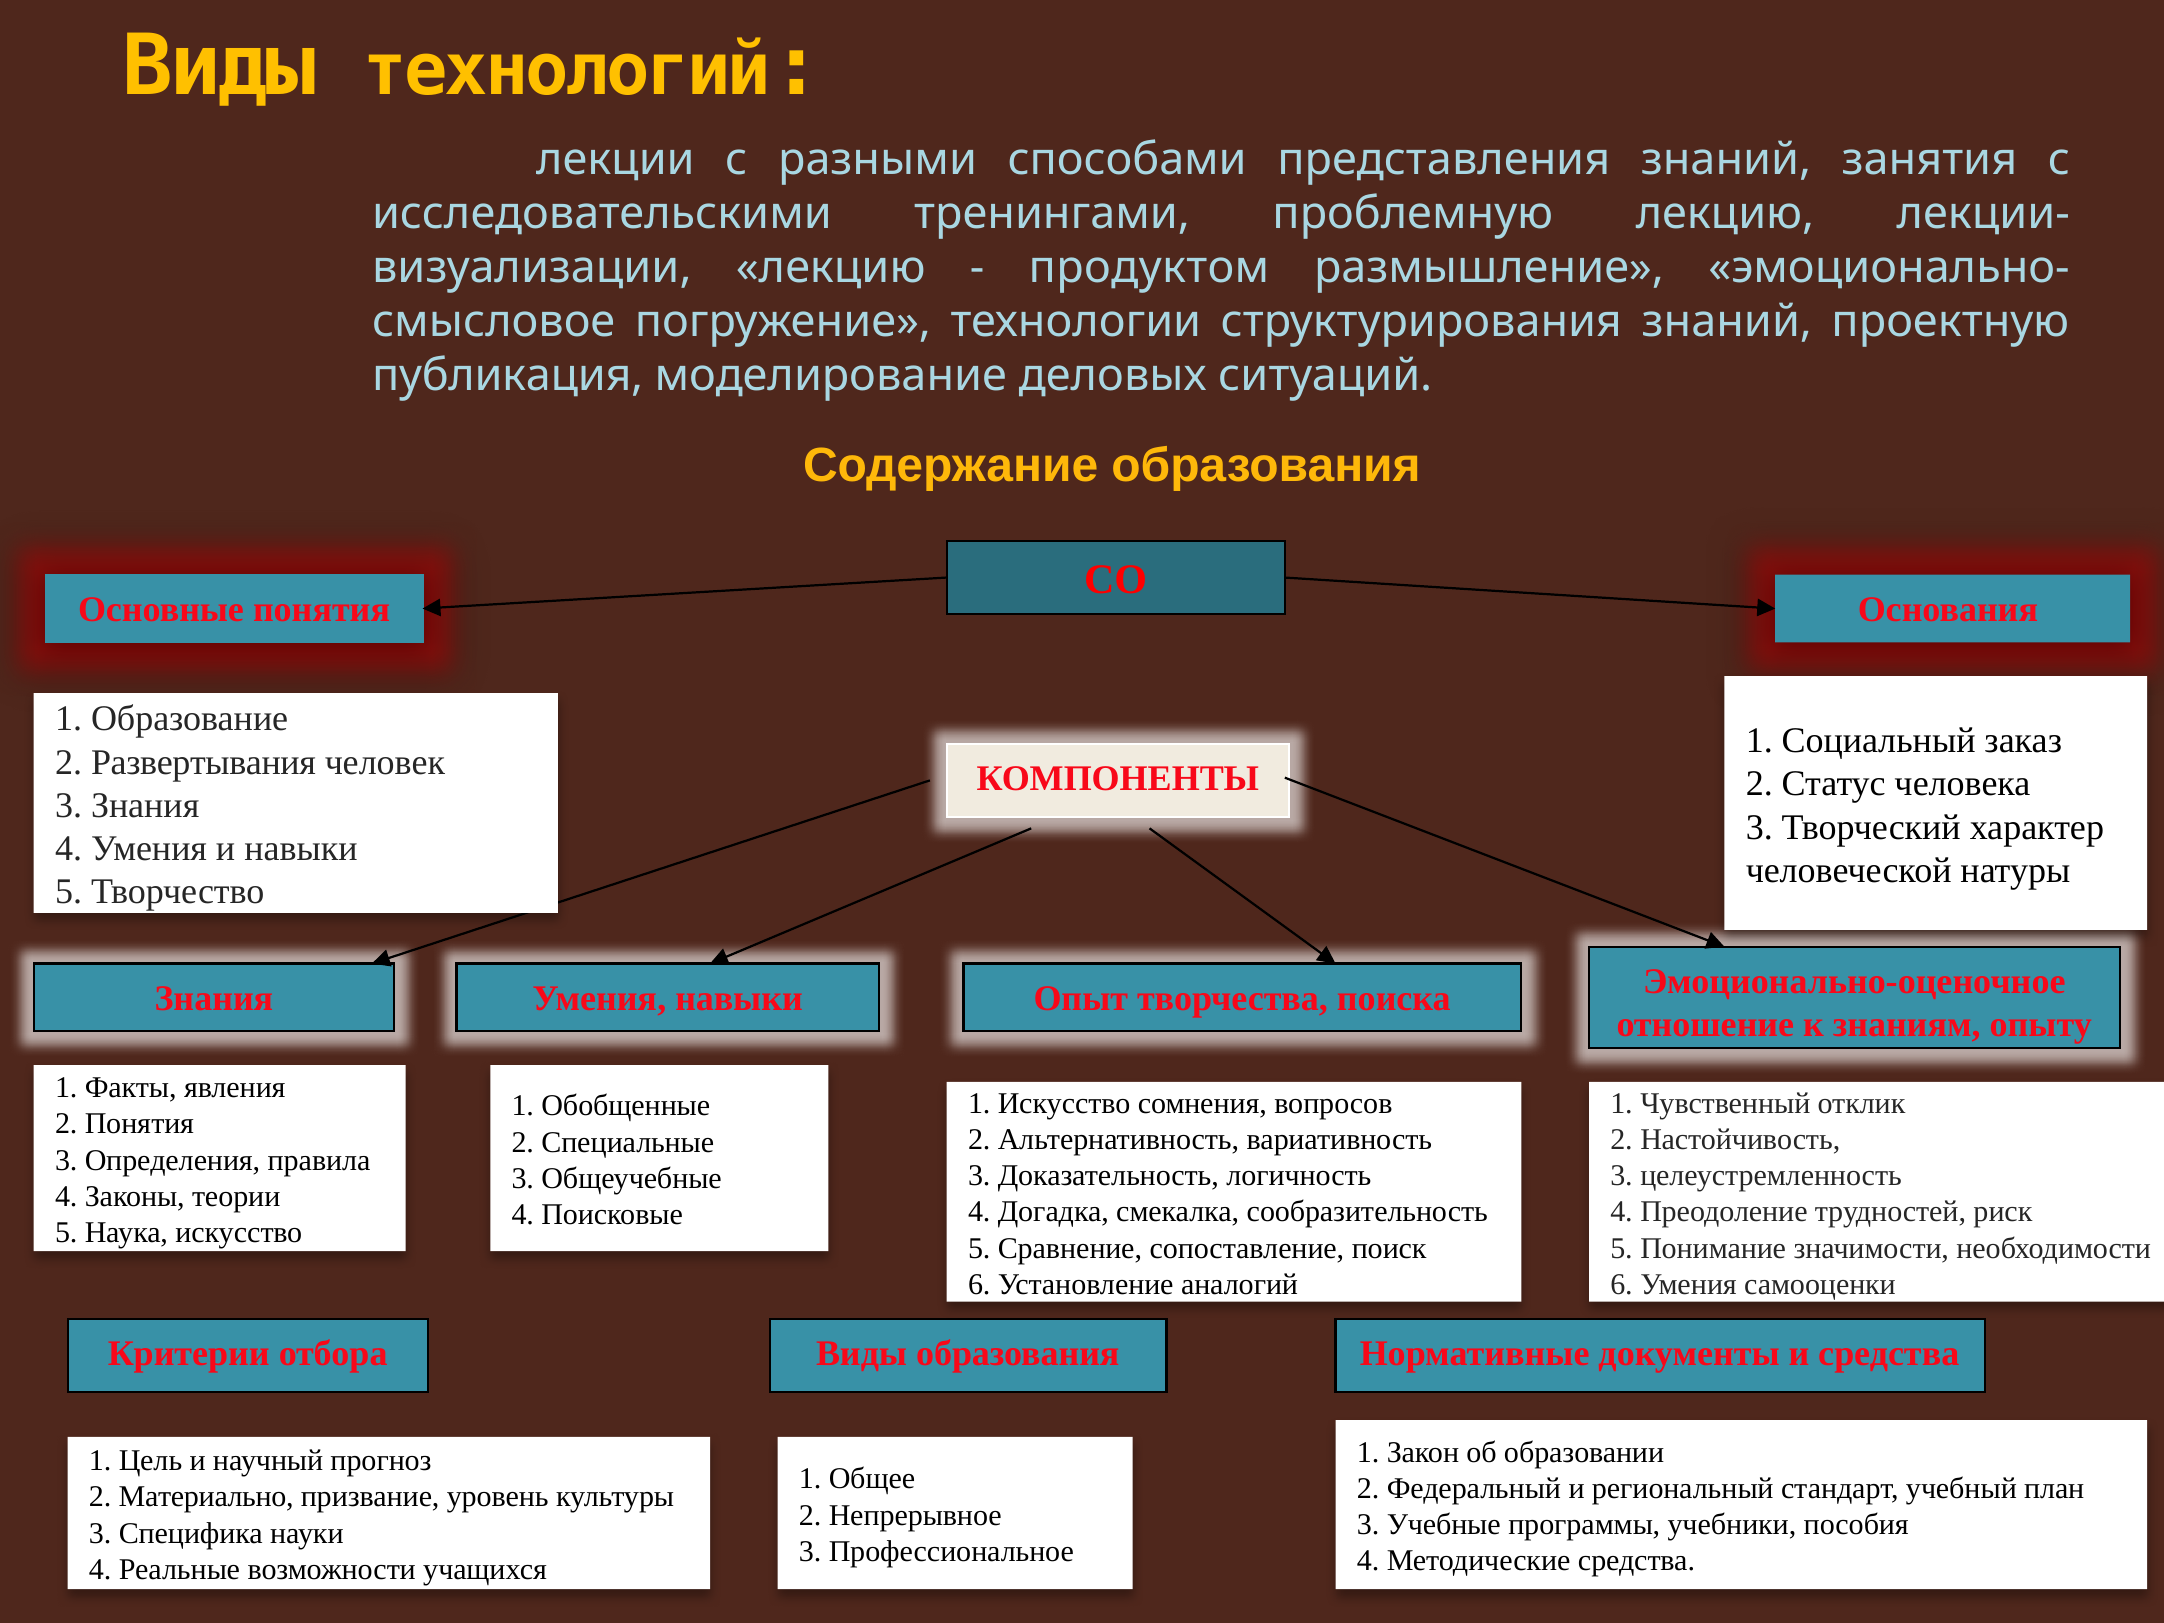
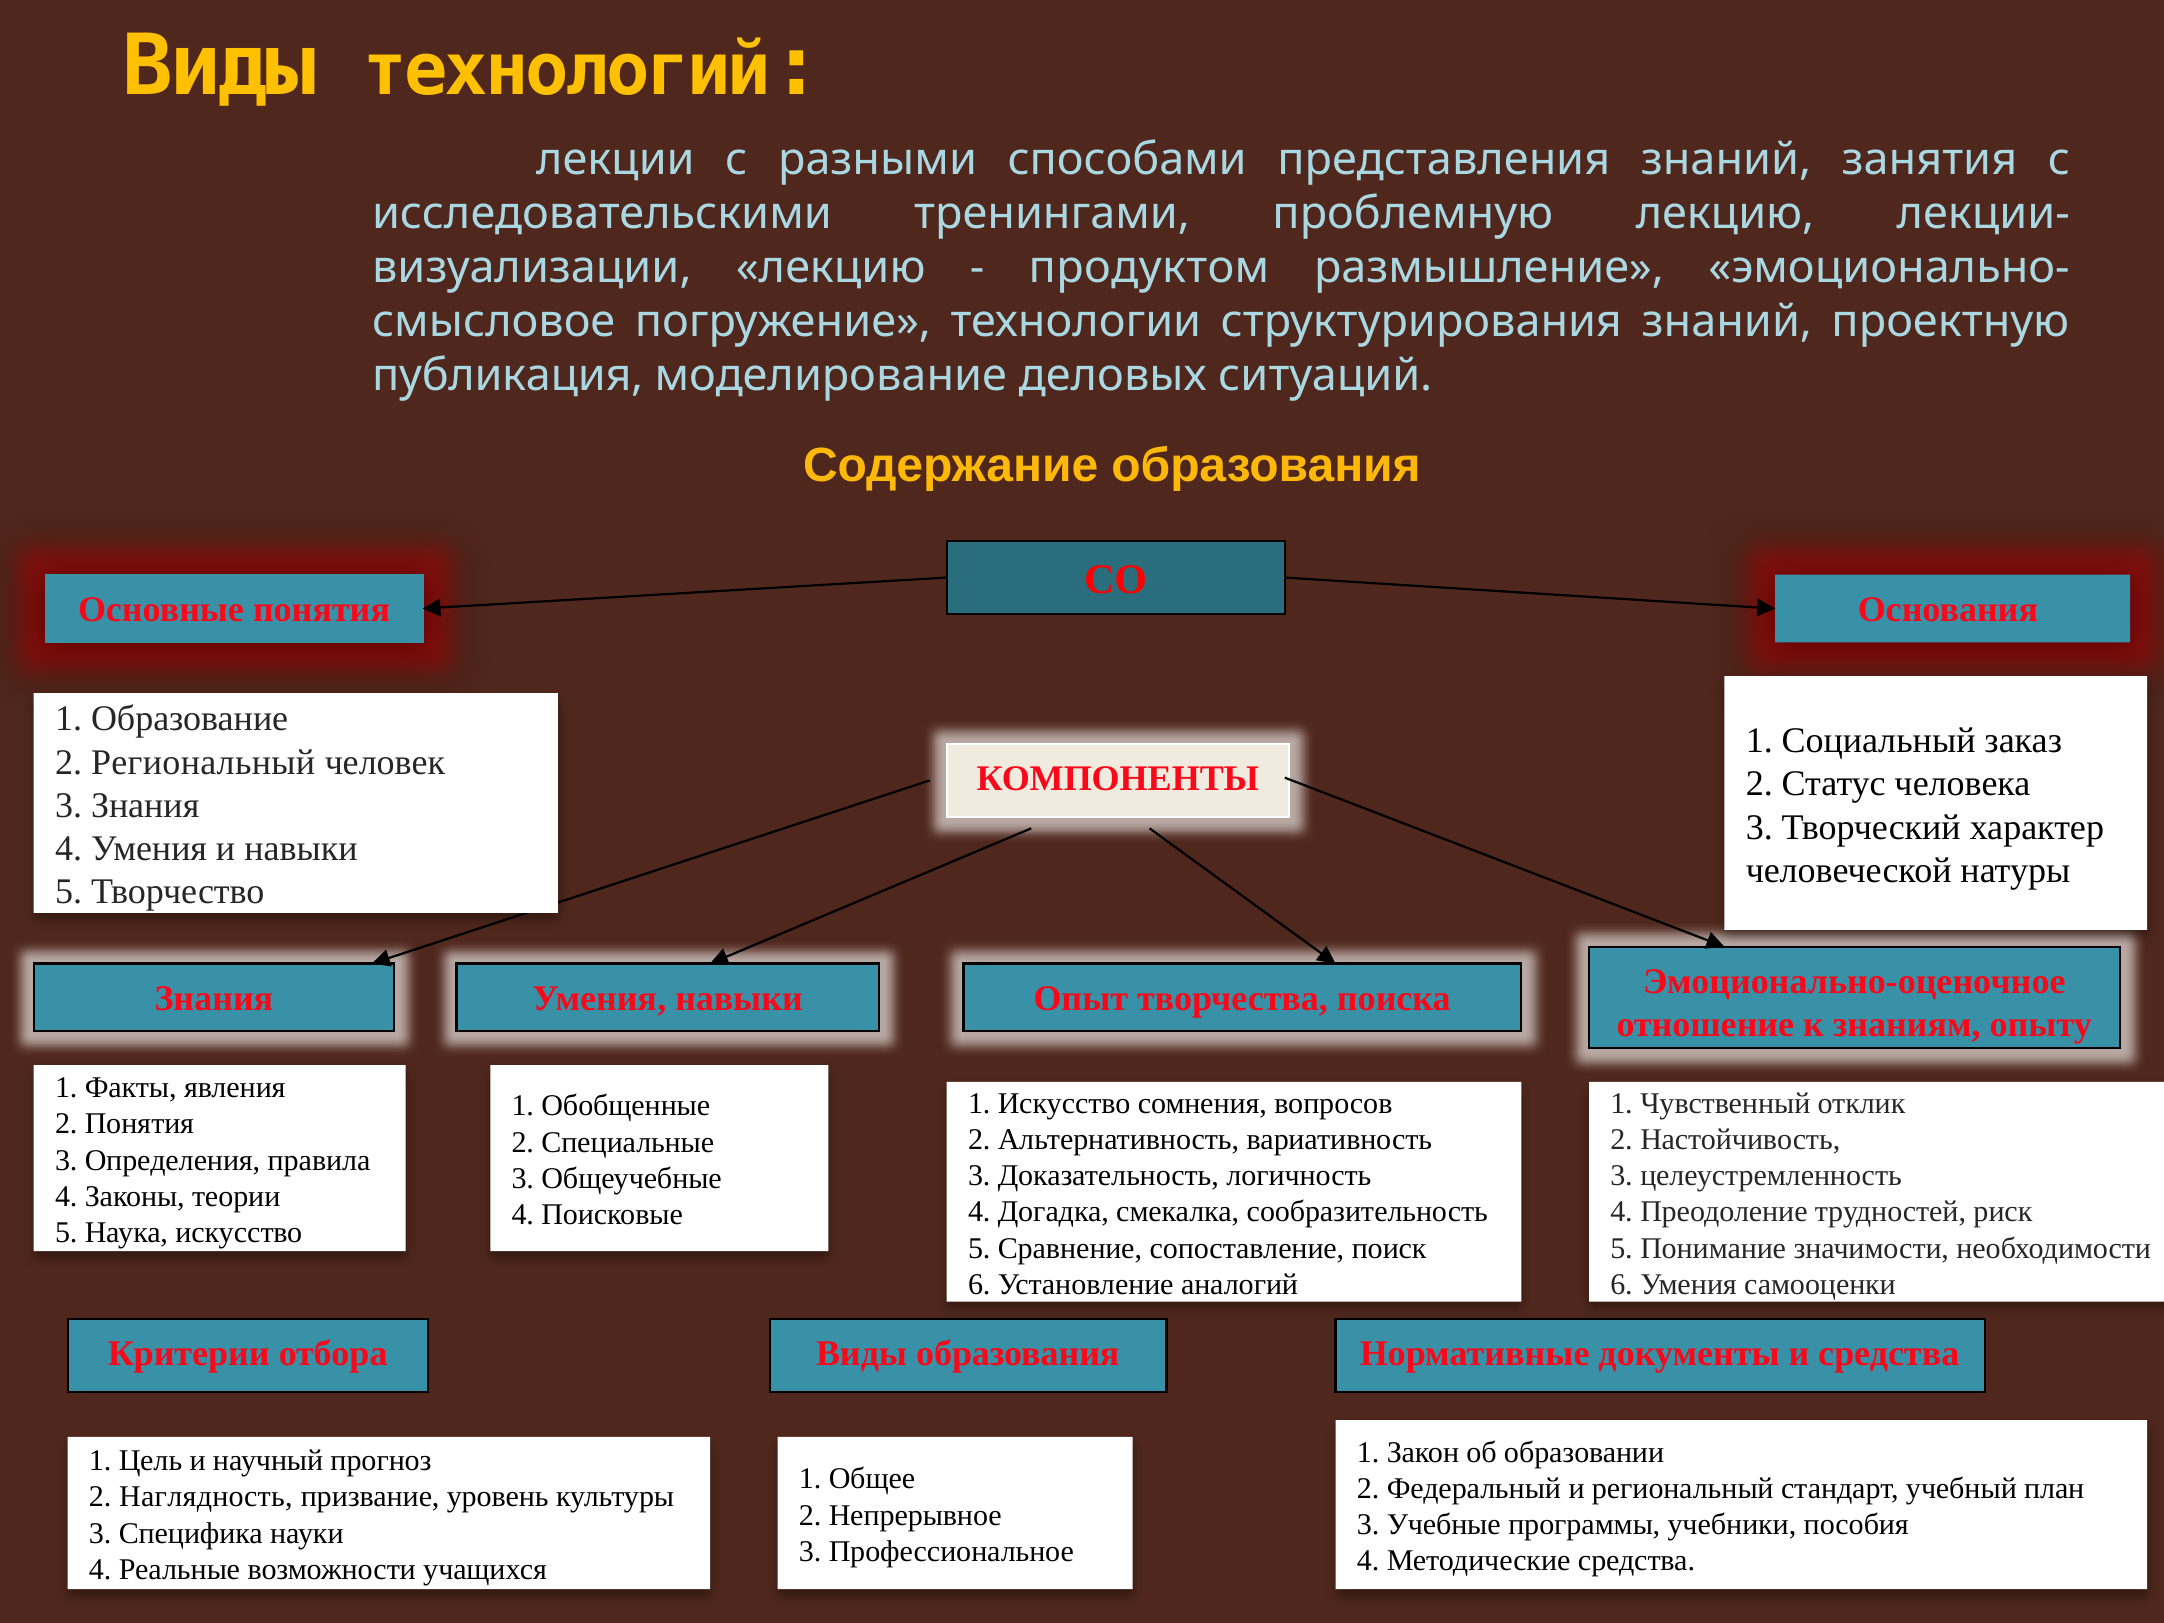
2 Развертывания: Развертывания -> Региональный
Материально: Материально -> Наглядность
